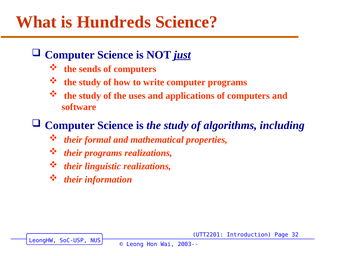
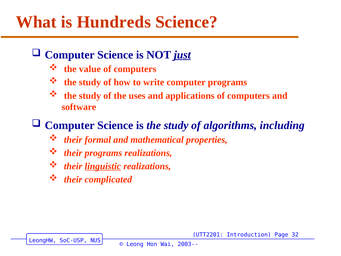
sends: sends -> value
linguistic underline: none -> present
information: information -> complicated
